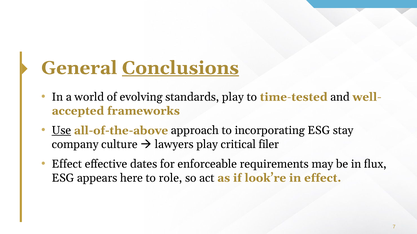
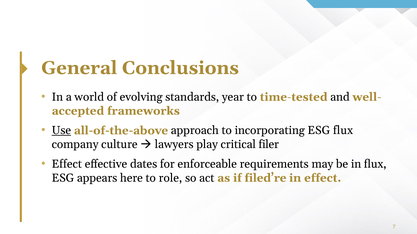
Conclusions underline: present -> none
standards play: play -> year
ESG stay: stay -> flux
look’re: look’re -> filed’re
